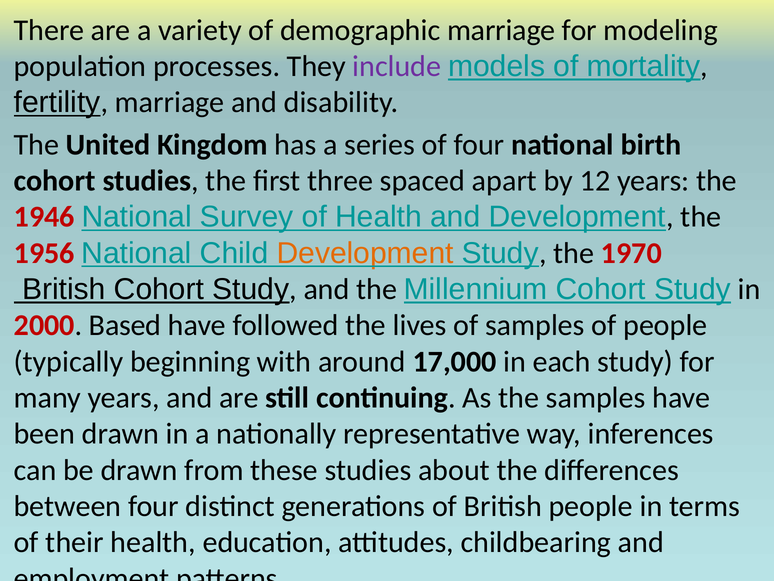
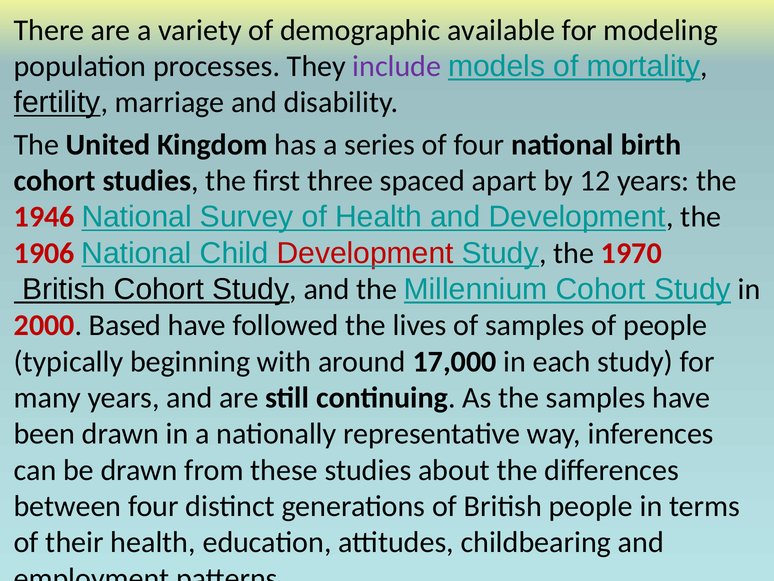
demographic marriage: marriage -> available
1956: 1956 -> 1906
Development at (365, 253) colour: orange -> red
